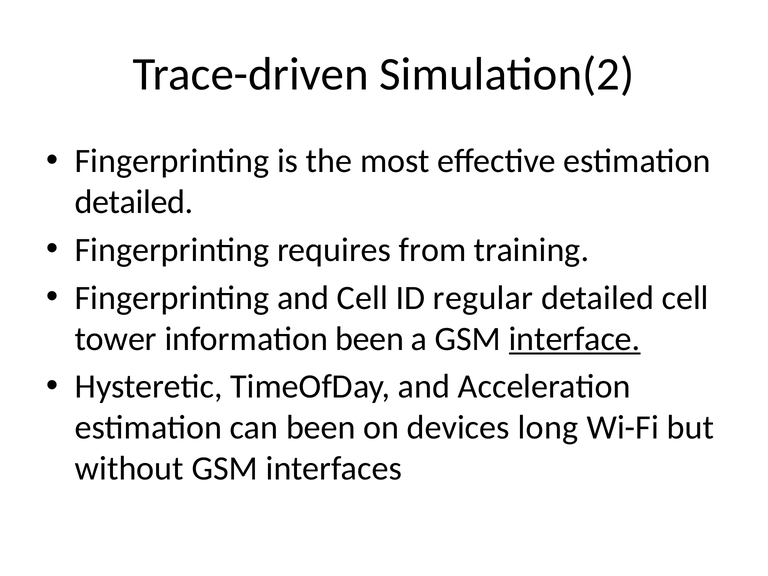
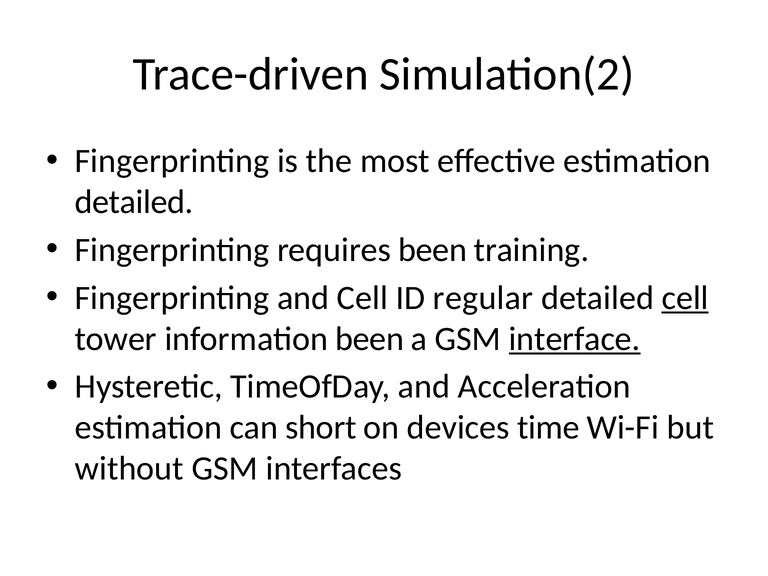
requires from: from -> been
cell at (685, 298) underline: none -> present
can been: been -> short
long: long -> time
